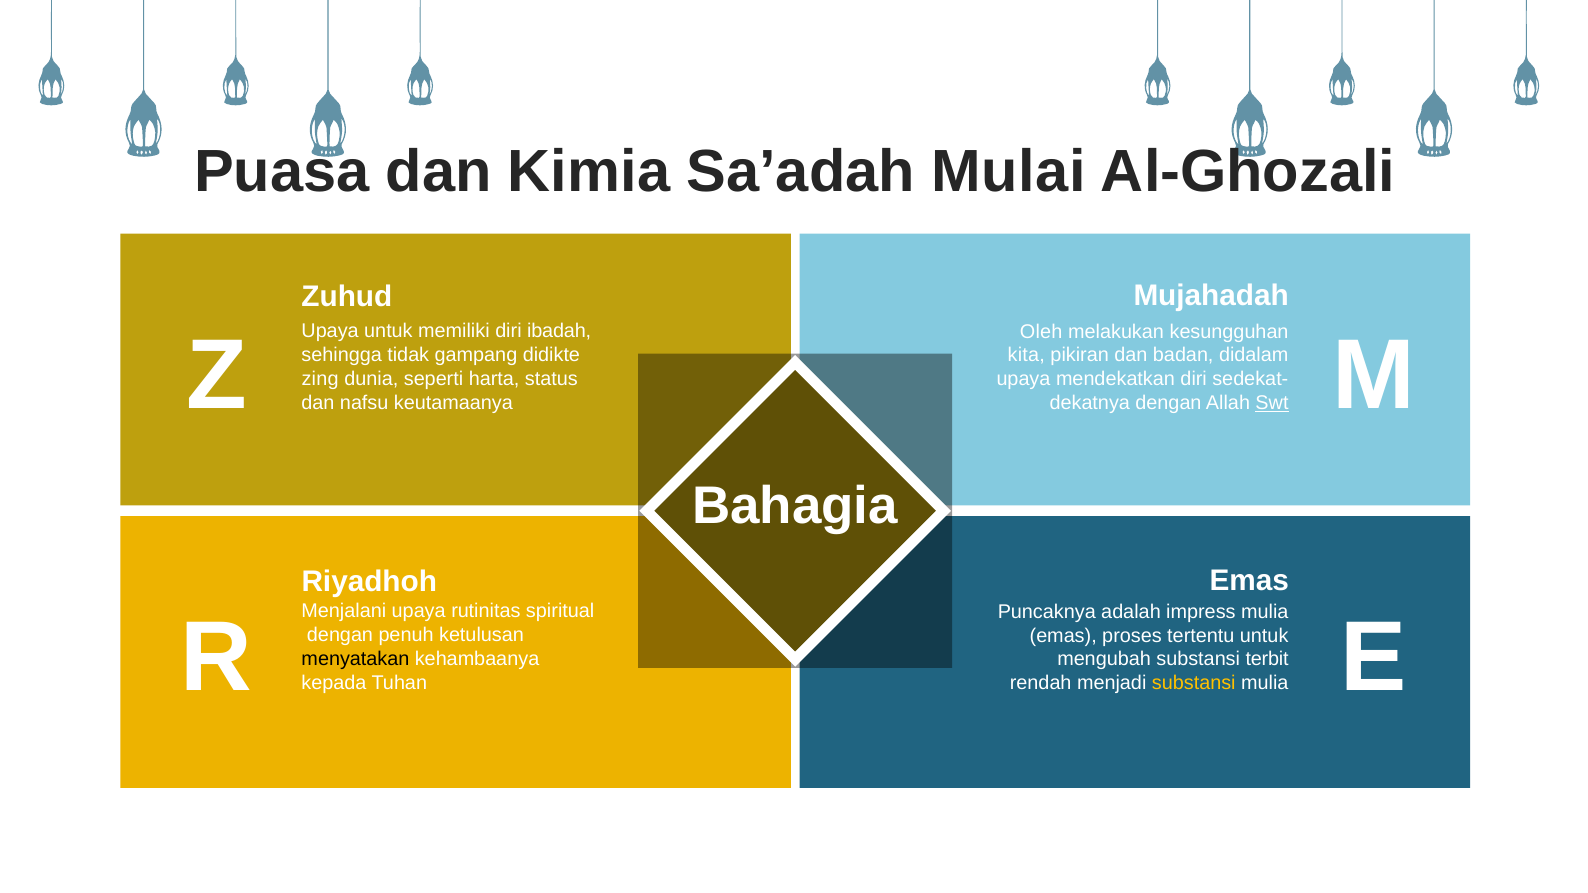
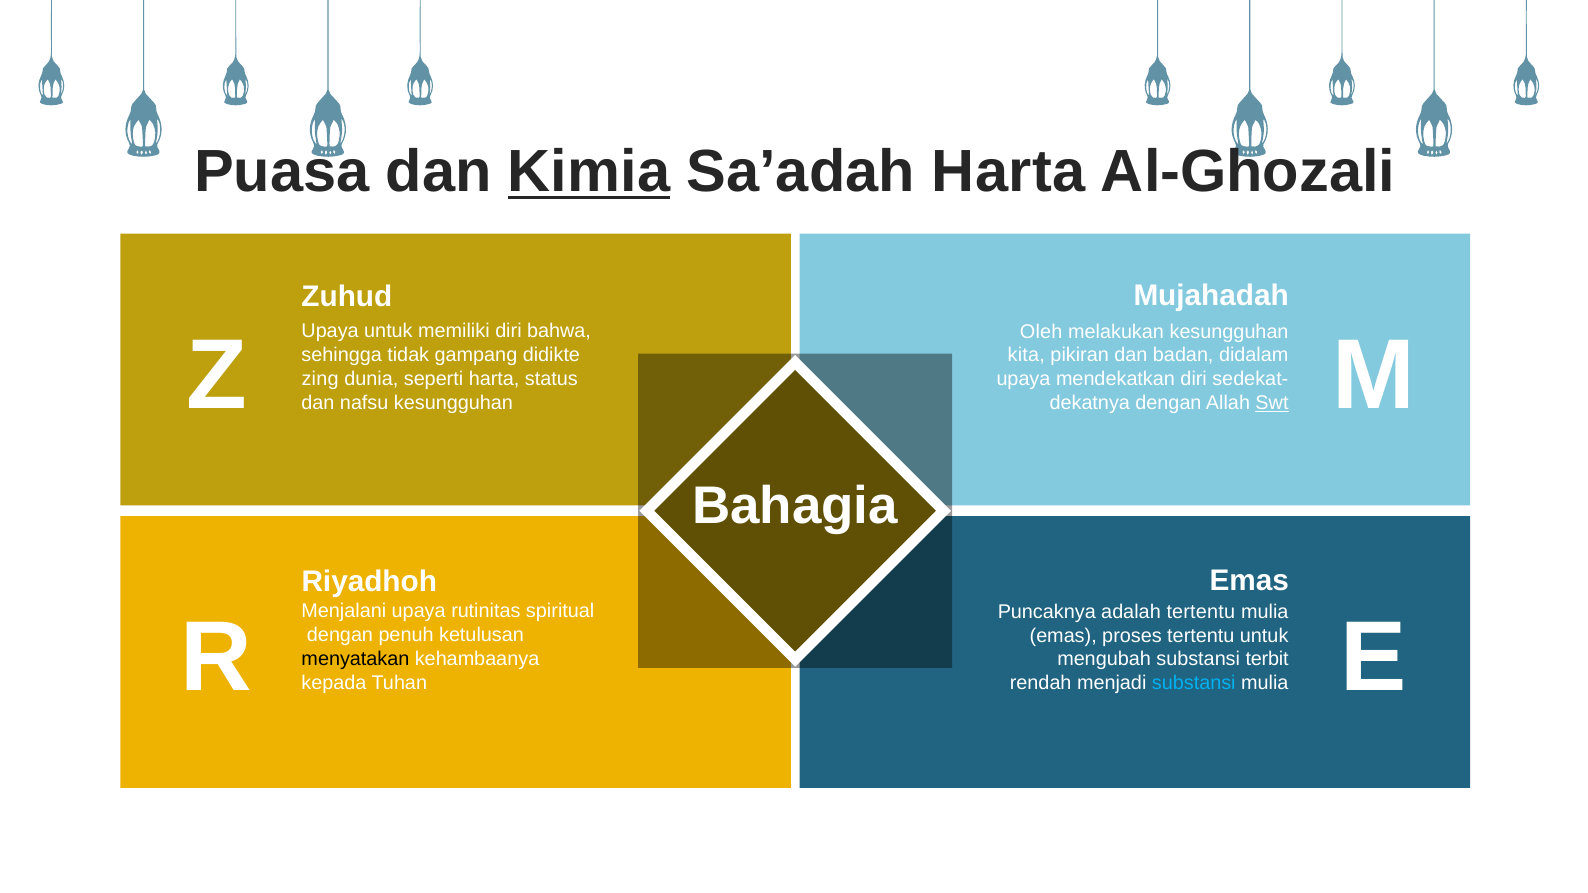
Kimia underline: none -> present
Sa’adah Mulai: Mulai -> Harta
ibadah: ibadah -> bahwa
nafsu keutamaanya: keutamaanya -> kesungguhan
adalah impress: impress -> tertentu
substansi at (1194, 683) colour: yellow -> light blue
